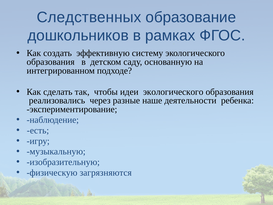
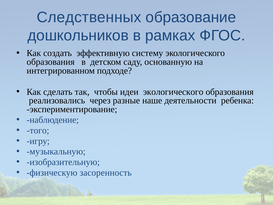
есть: есть -> того
загрязняются: загрязняются -> засоренность
